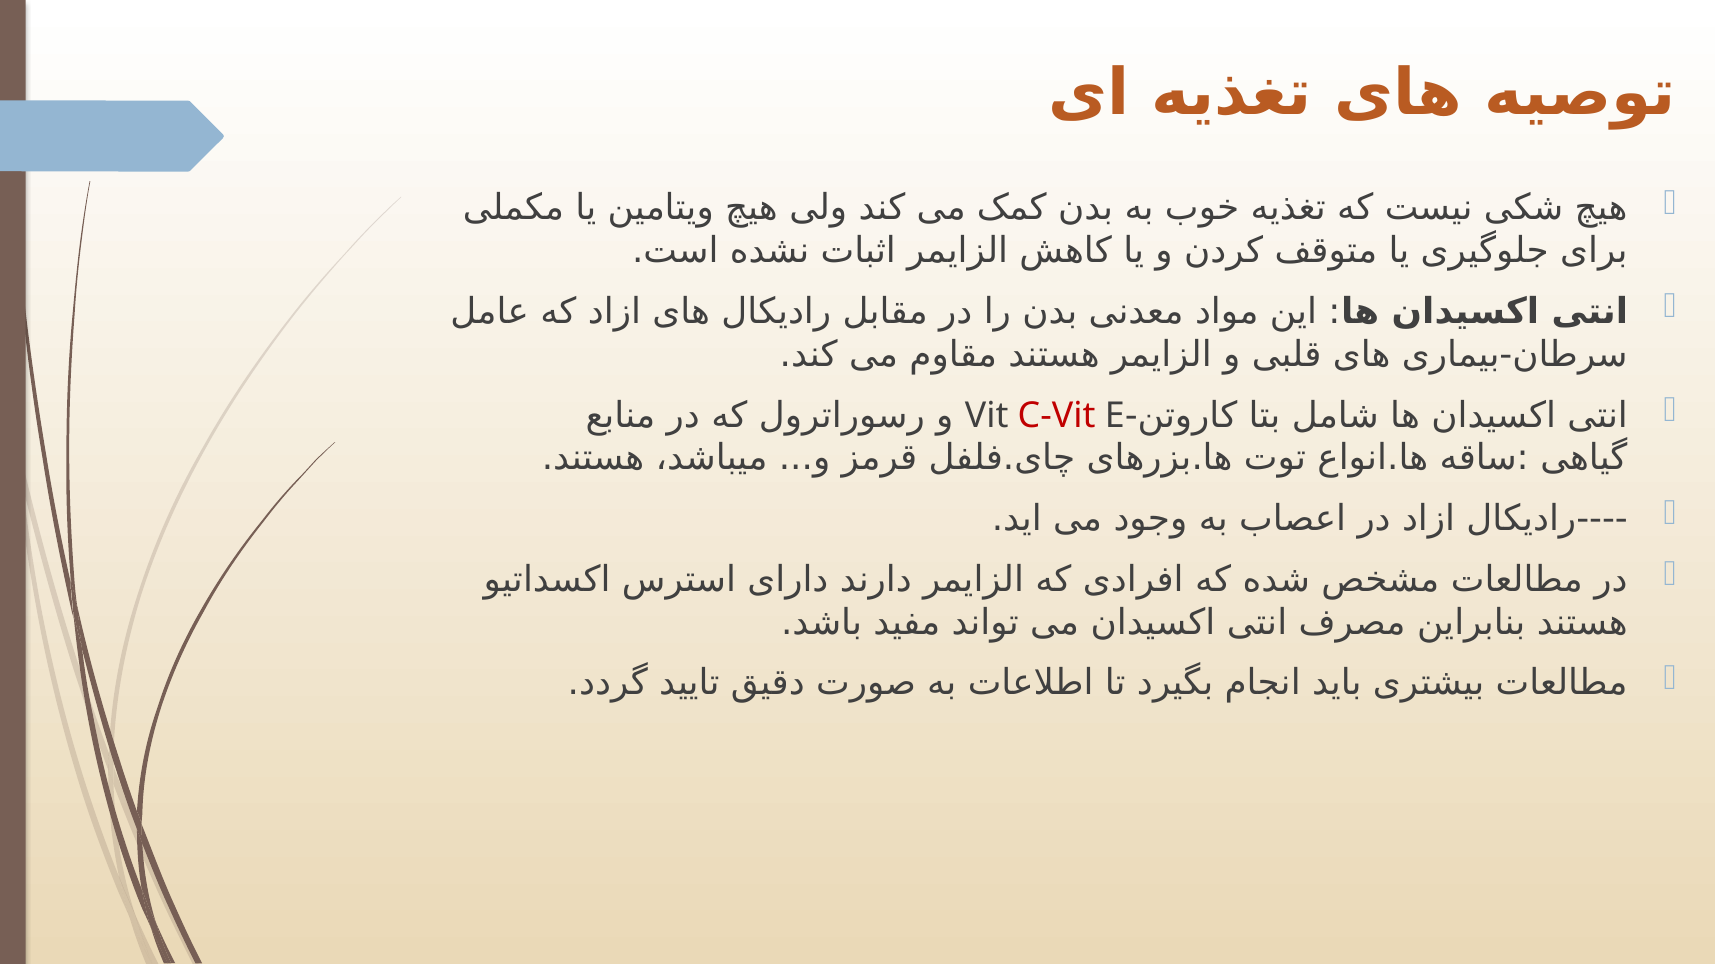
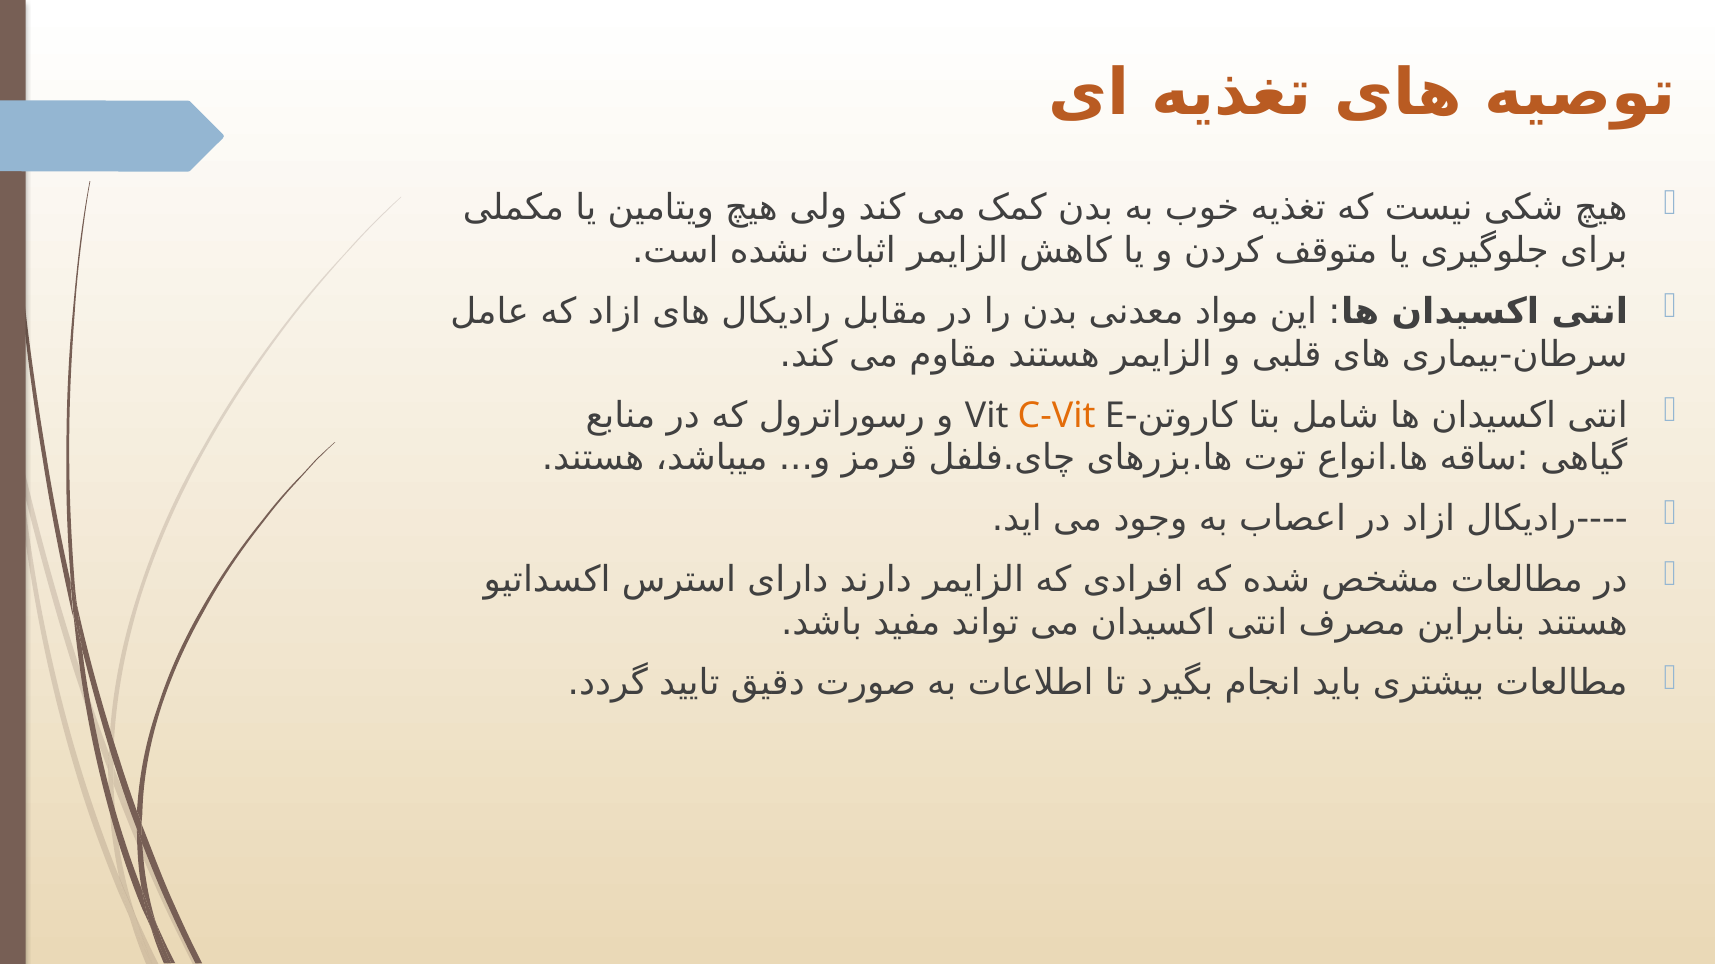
C-Vit colour: red -> orange
